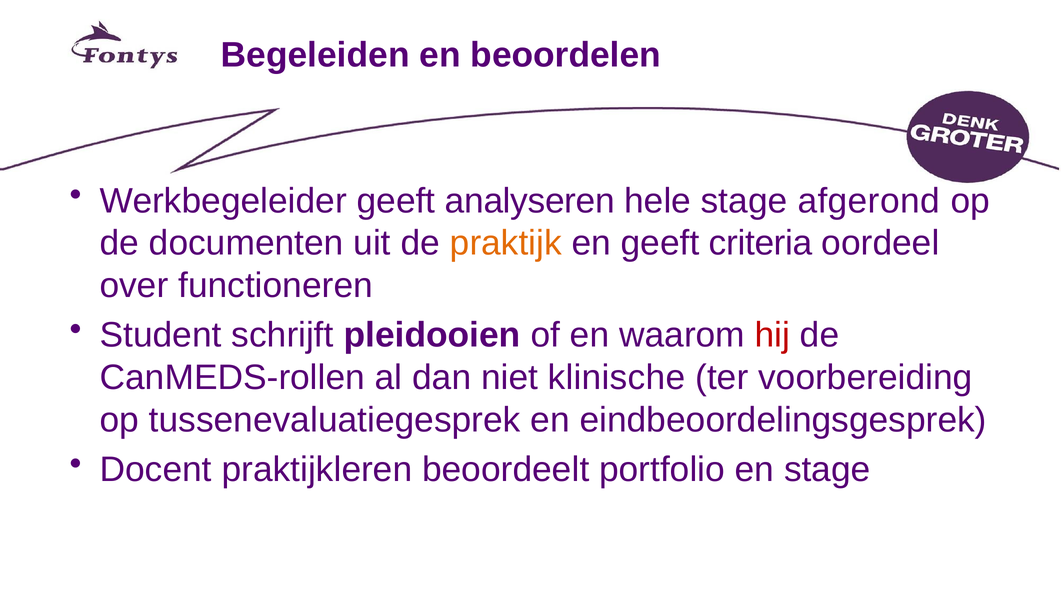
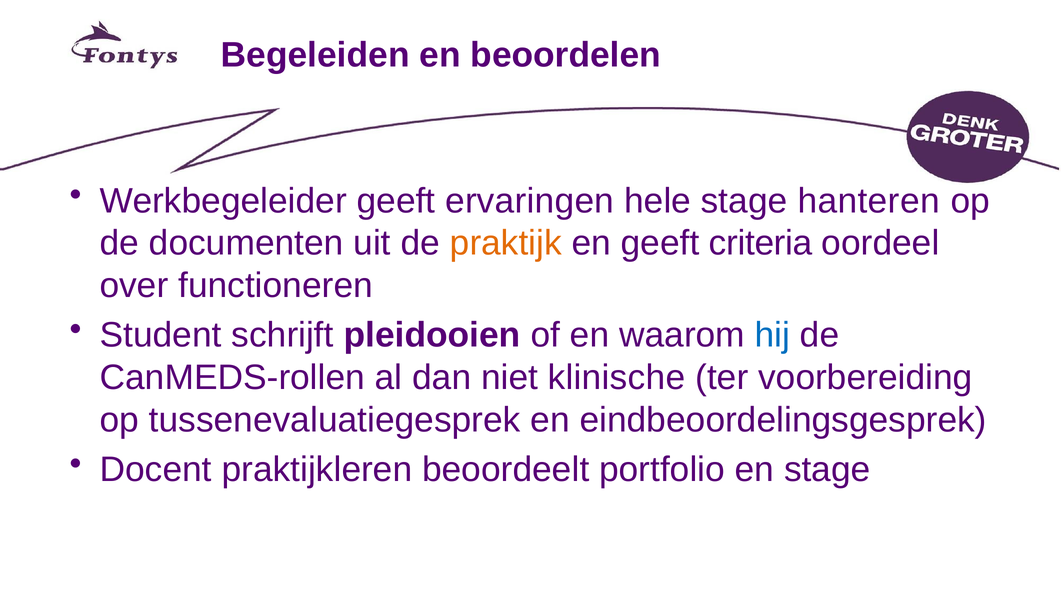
analyseren: analyseren -> ervaringen
afgerond: afgerond -> hanteren
hij colour: red -> blue
